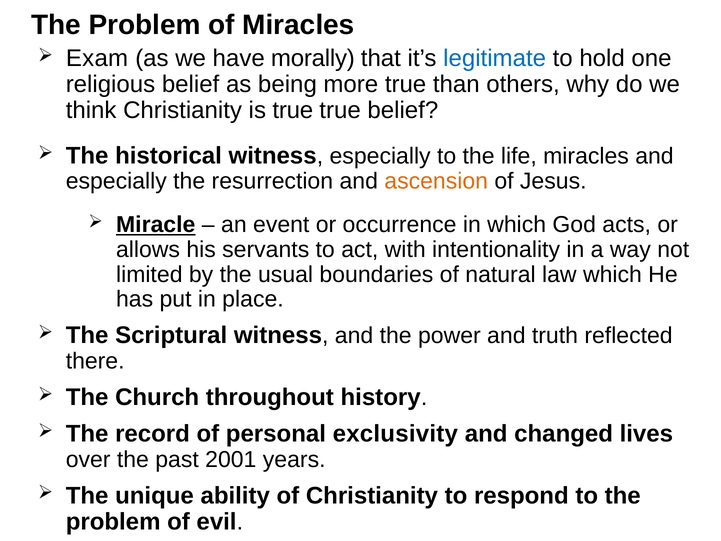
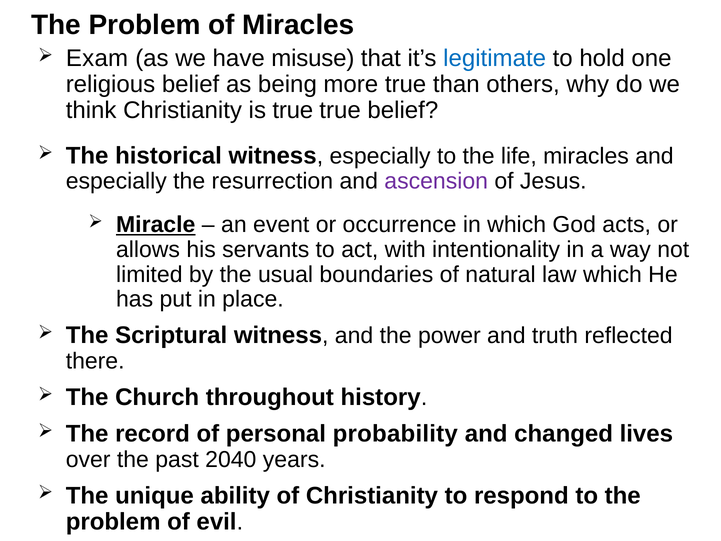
morally: morally -> misuse
ascension colour: orange -> purple
exclusivity: exclusivity -> probability
2001: 2001 -> 2040
